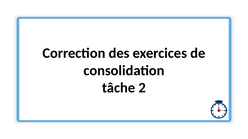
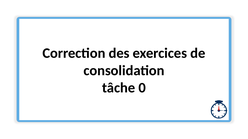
2: 2 -> 0
